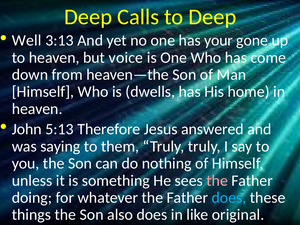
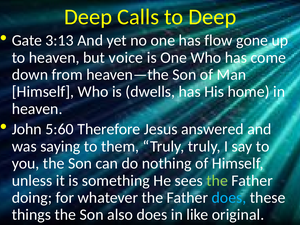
Well: Well -> Gate
your: your -> flow
5:13: 5:13 -> 5:60
the at (217, 181) colour: pink -> light green
